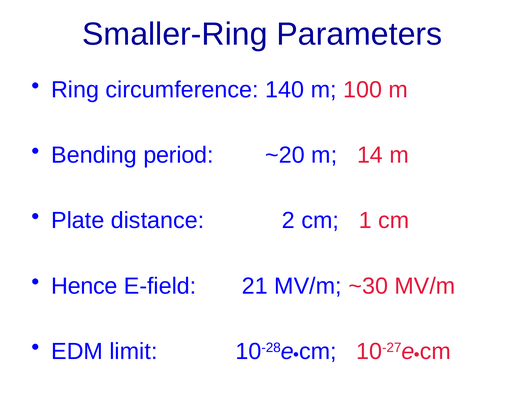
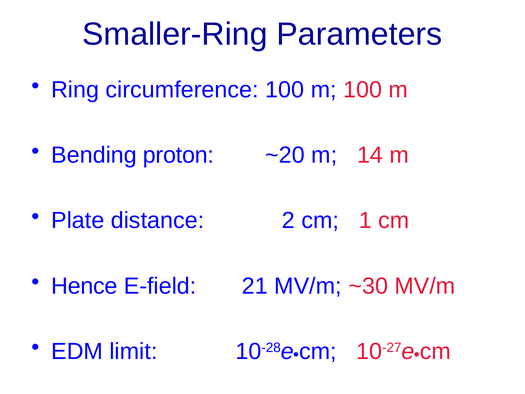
circumference 140: 140 -> 100
period: period -> proton
